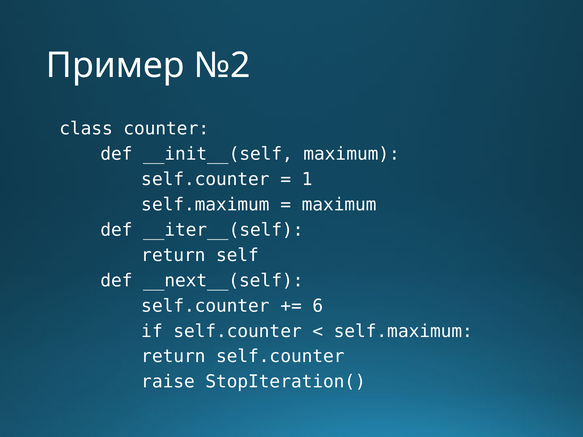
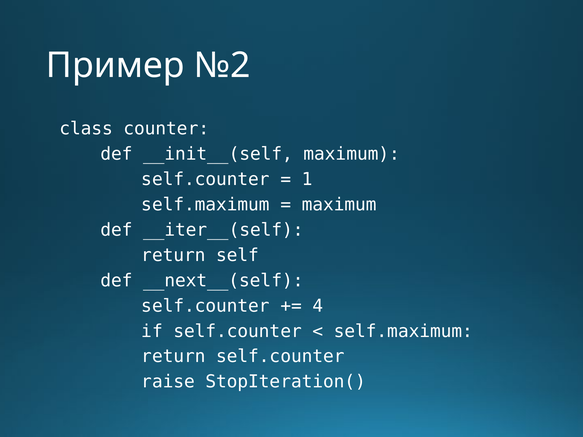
6: 6 -> 4
